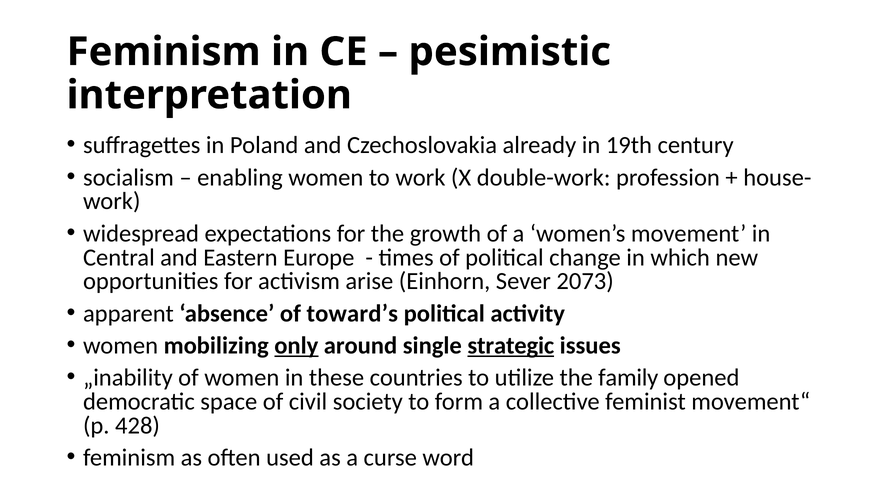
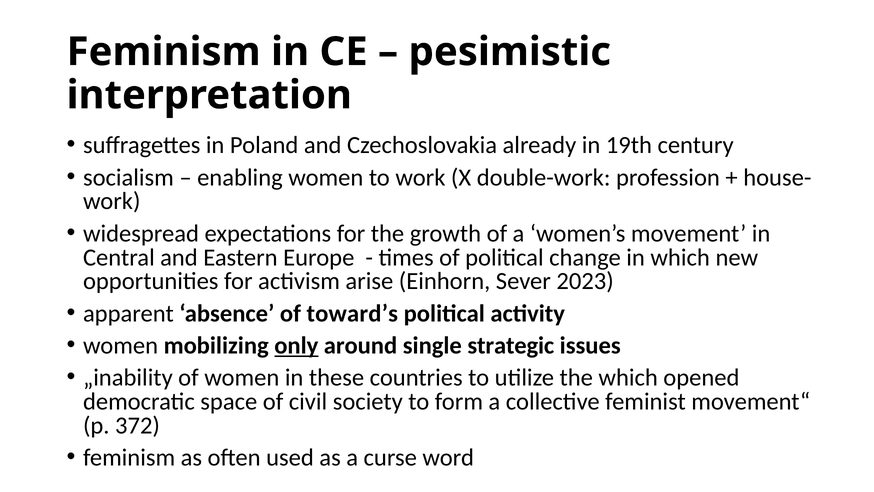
2073: 2073 -> 2023
strategic underline: present -> none
the family: family -> which
428: 428 -> 372
